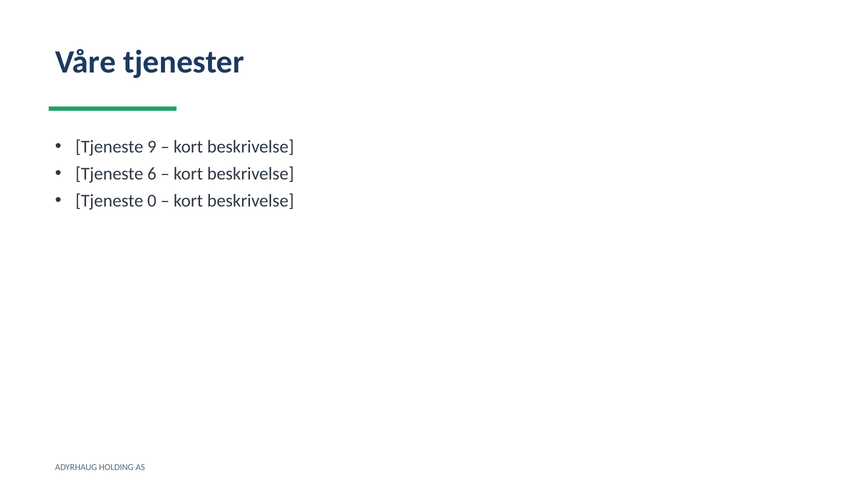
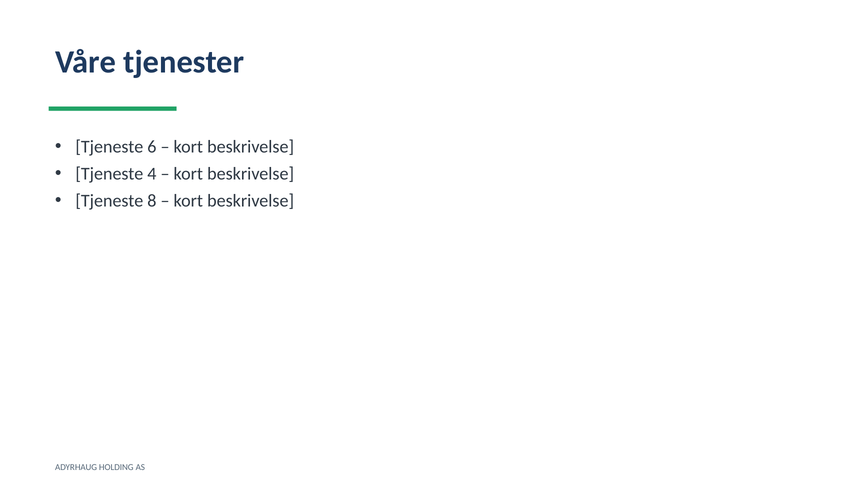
9: 9 -> 6
6: 6 -> 4
0: 0 -> 8
